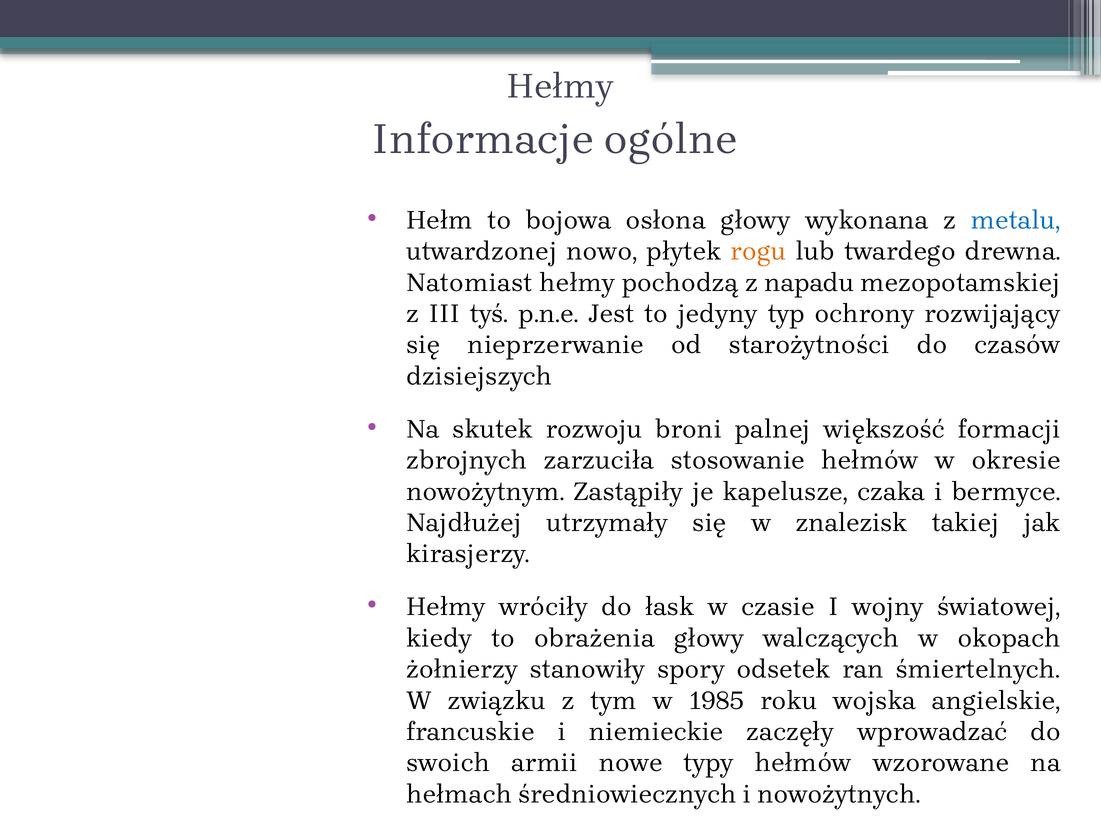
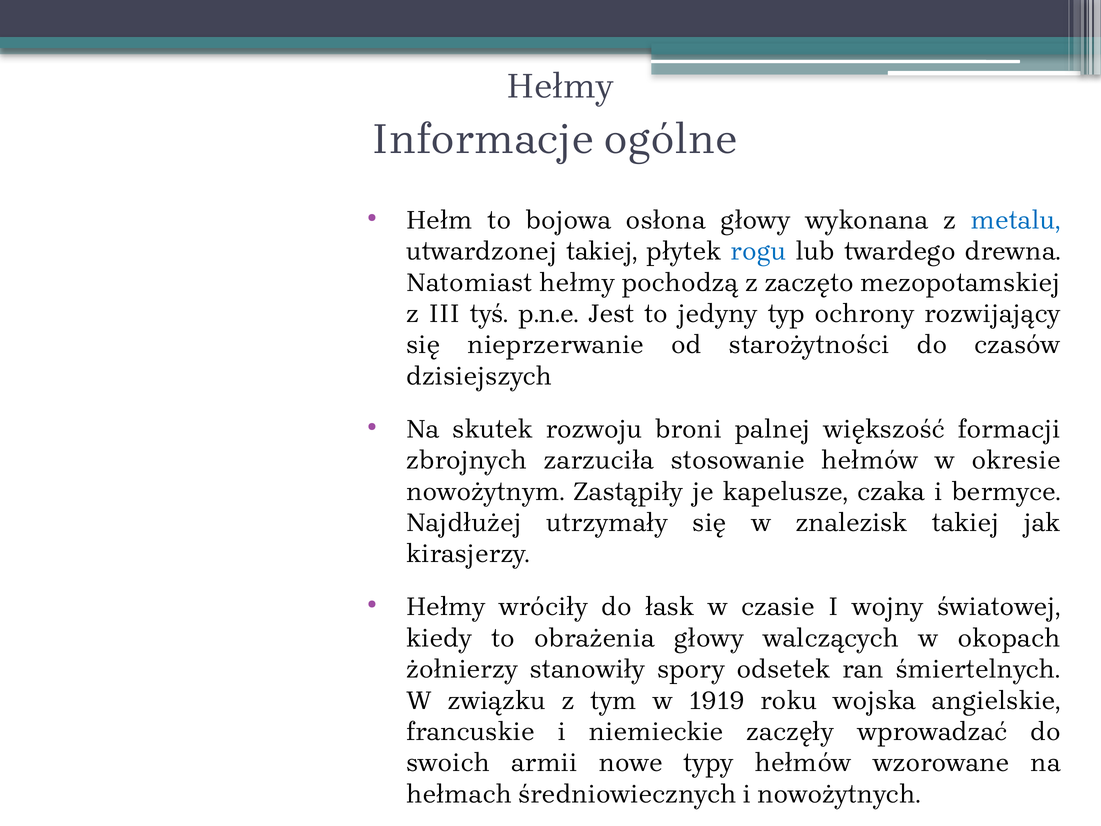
utwardzonej nowo: nowo -> takiej
rogu colour: orange -> blue
napadu: napadu -> zaczęto
1985: 1985 -> 1919
